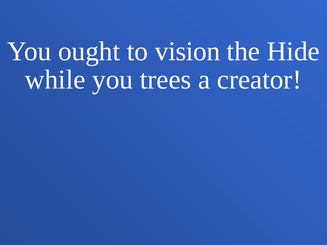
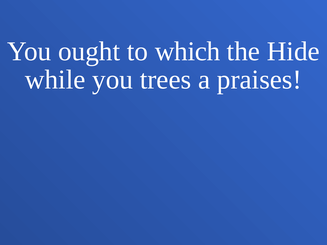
vision: vision -> which
creator: creator -> praises
